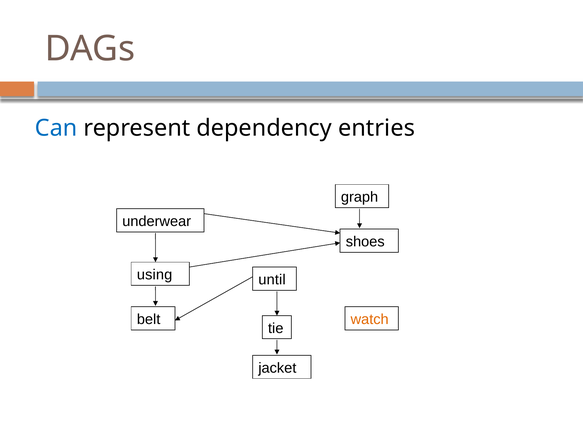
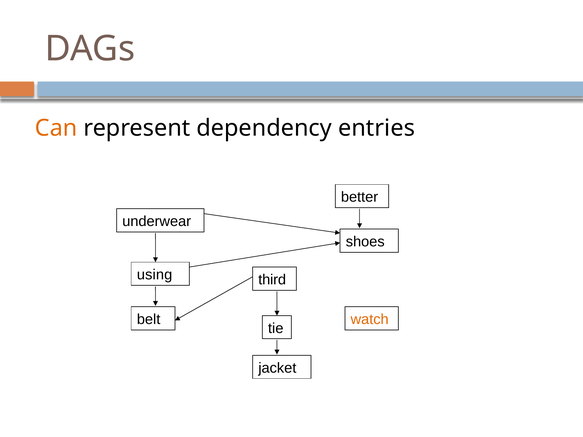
Can colour: blue -> orange
graph: graph -> better
until: until -> third
